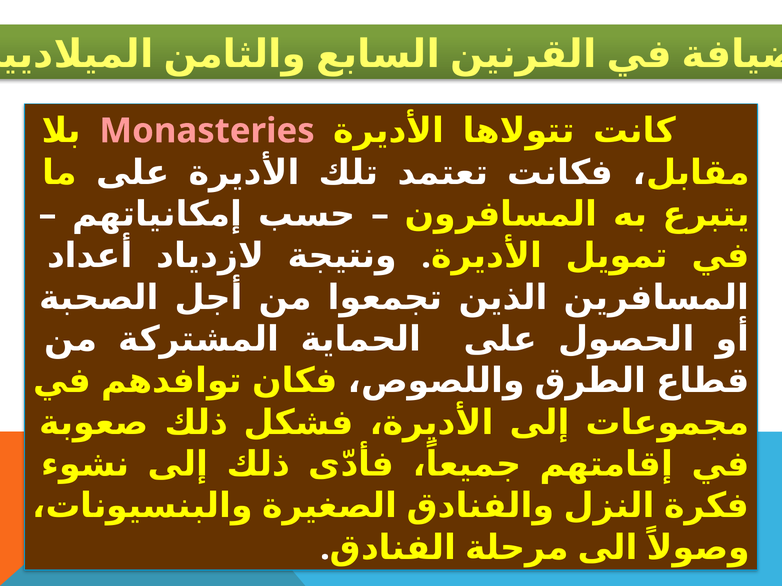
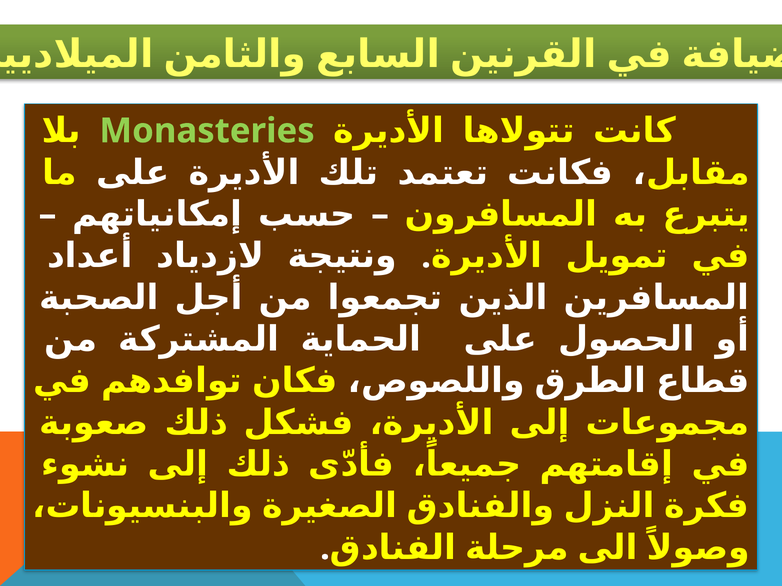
Monasteries colour: pink -> light green
